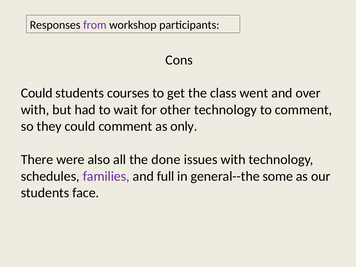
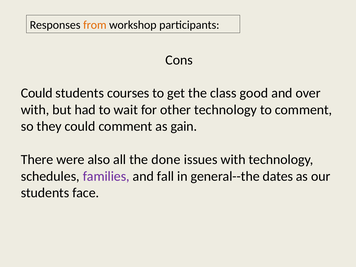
from colour: purple -> orange
went: went -> good
only: only -> gain
full: full -> fall
some: some -> dates
